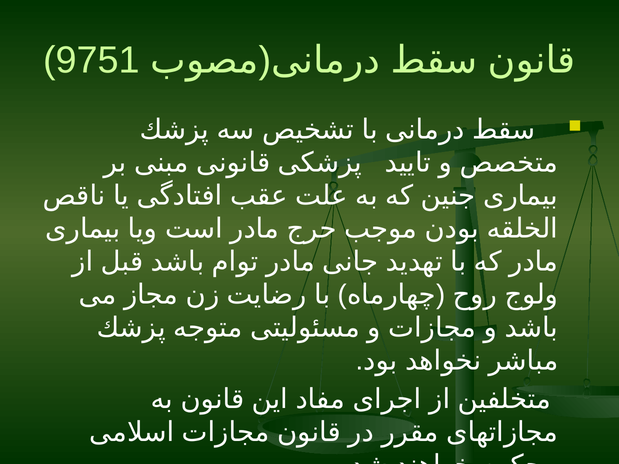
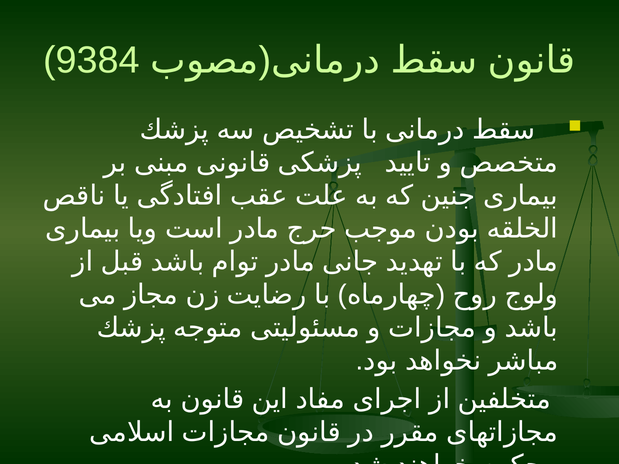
9751: 9751 -> 9384
